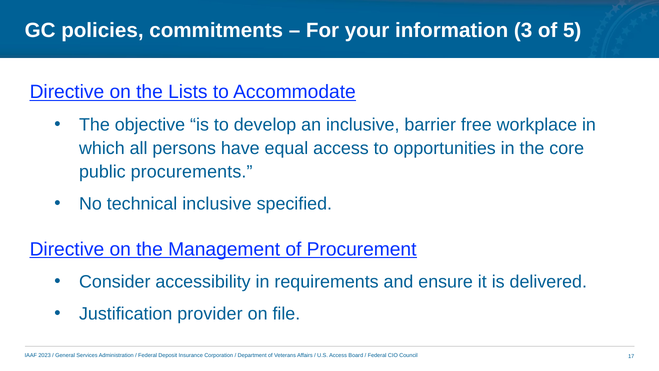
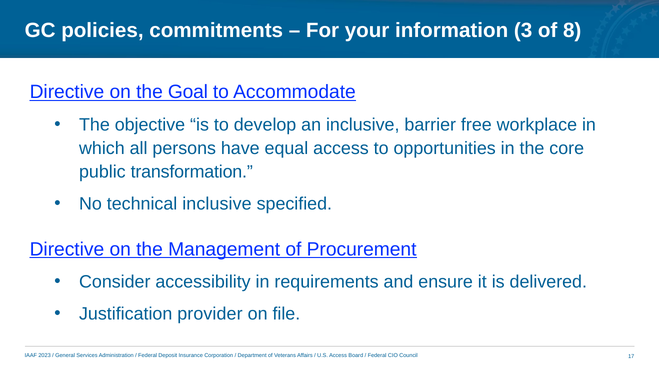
5: 5 -> 8
Lists: Lists -> Goal
procurements: procurements -> transformation
